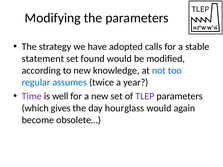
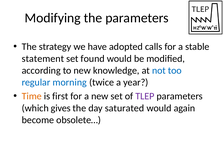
assumes: assumes -> morning
Time colour: purple -> orange
well: well -> first
hourglass: hourglass -> saturated
